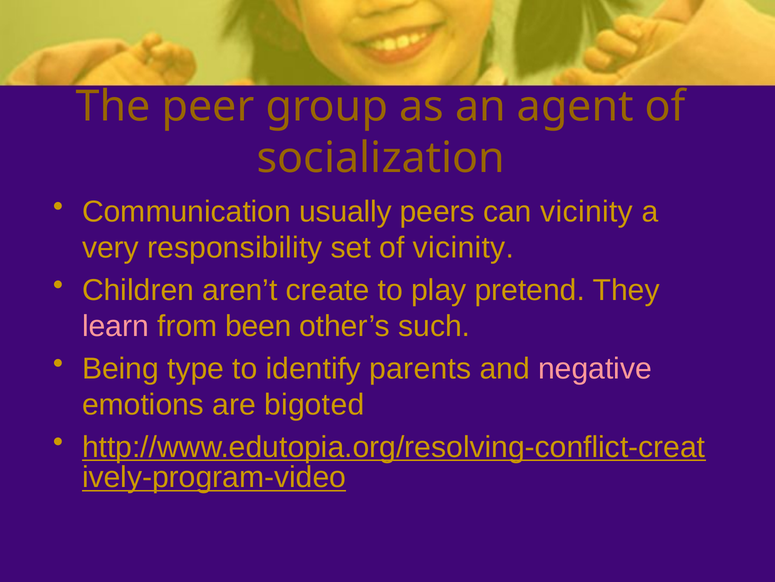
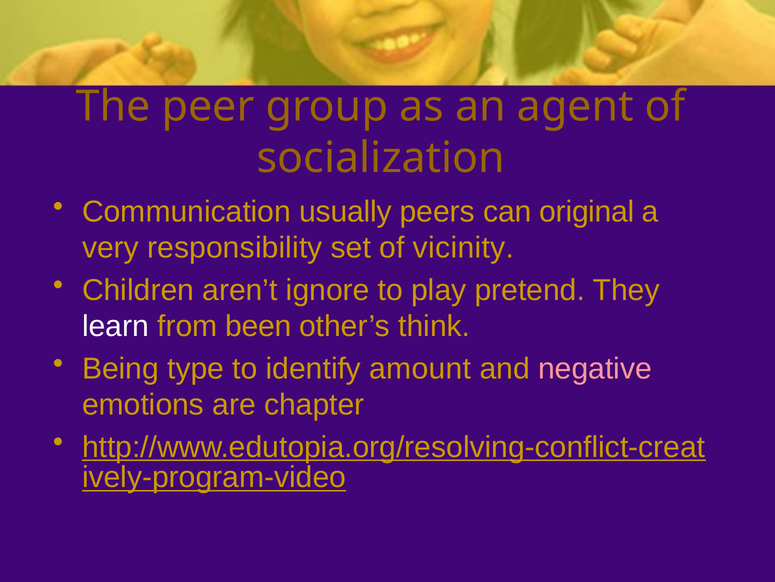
can vicinity: vicinity -> original
create: create -> ignore
learn colour: pink -> white
such: such -> think
parents: parents -> amount
bigoted: bigoted -> chapter
